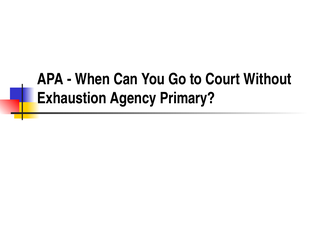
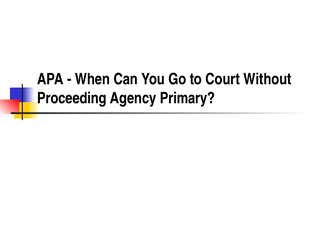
Exhaustion: Exhaustion -> Proceeding
